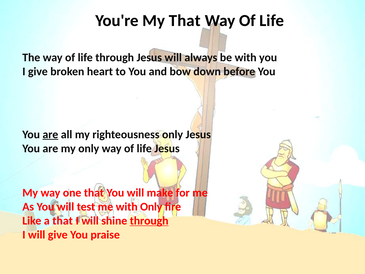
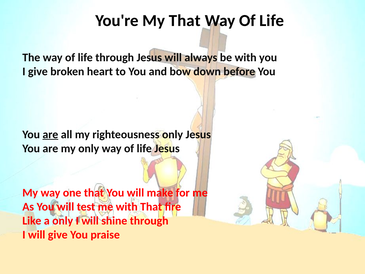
with Only: Only -> That
a that: that -> only
through at (149, 221) underline: present -> none
